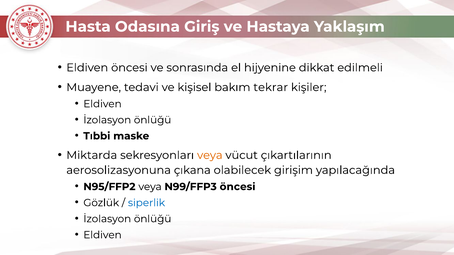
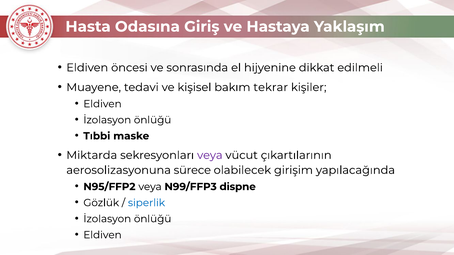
veya at (210, 155) colour: orange -> purple
çıkana: çıkana -> sürece
N99/FFP3 öncesi: öncesi -> dispne
